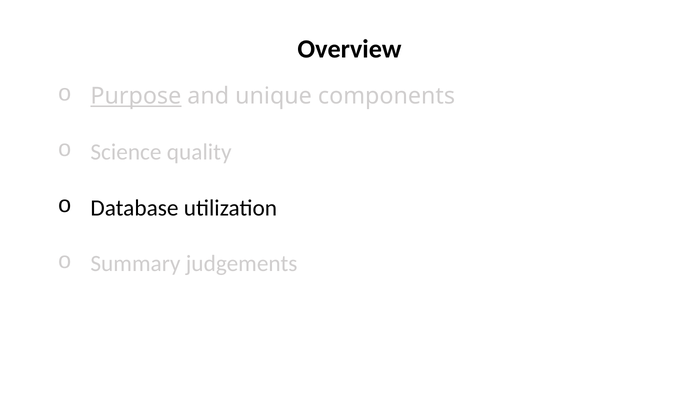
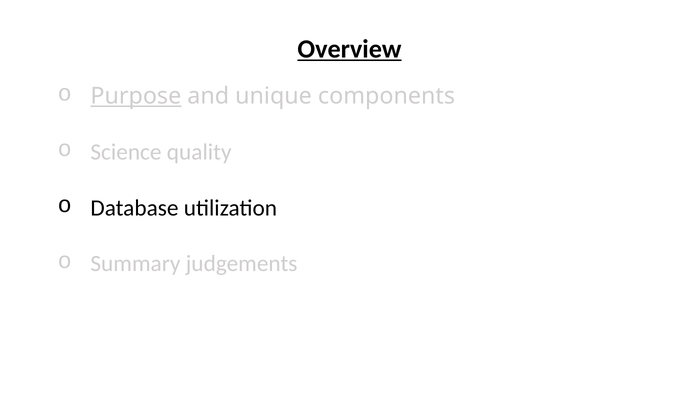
Overview underline: none -> present
